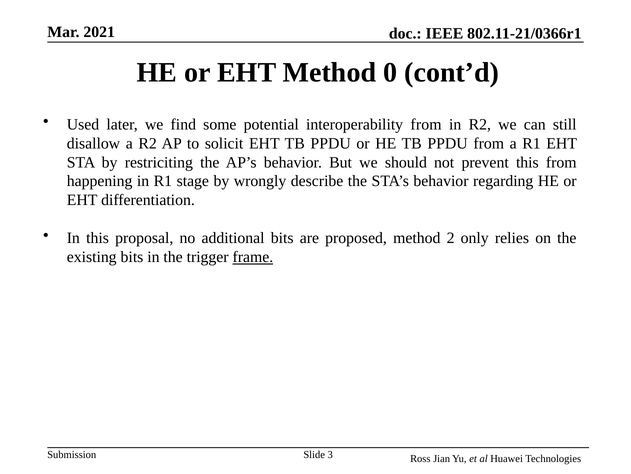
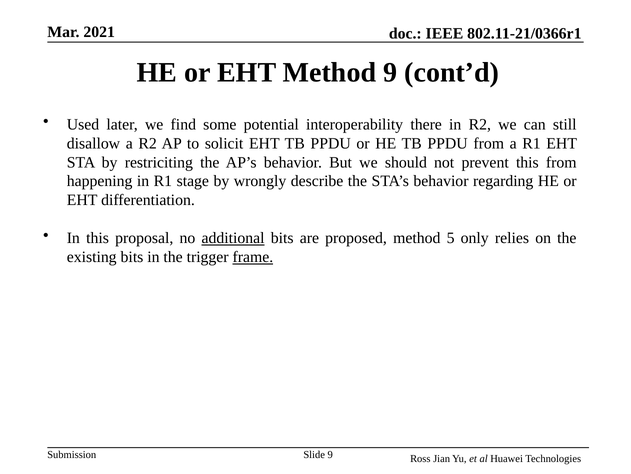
Method 0: 0 -> 9
interoperability from: from -> there
additional underline: none -> present
2: 2 -> 5
Slide 3: 3 -> 9
